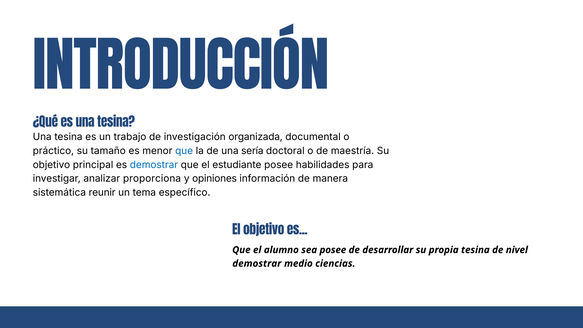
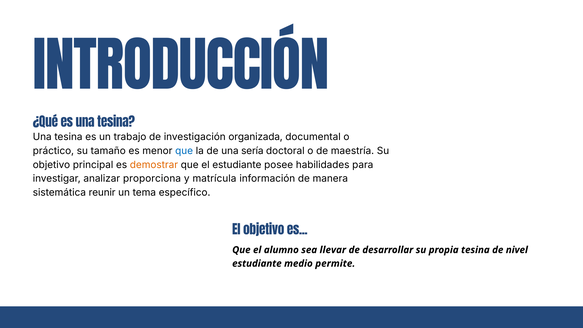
demostrar at (154, 165) colour: blue -> orange
opiniones: opiniones -> matrícula
sea posee: posee -> llevar
demostrar at (257, 263): demostrar -> estudiante
ciencias: ciencias -> permite
